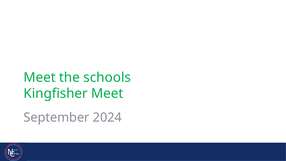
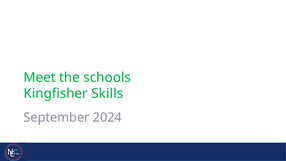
Kingfisher Meet: Meet -> Skills
